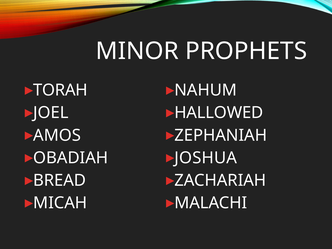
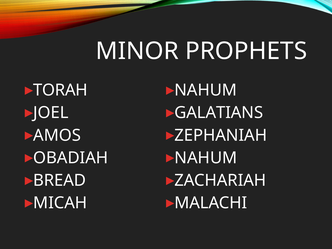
HALLOWED: HALLOWED -> GALATIANS
JOSHUA at (206, 158): JOSHUA -> NAHUM
